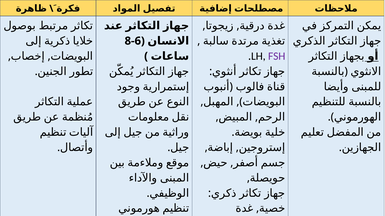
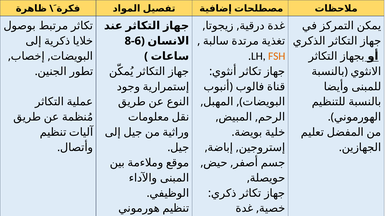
FSH colour: purple -> orange
